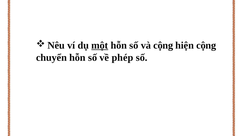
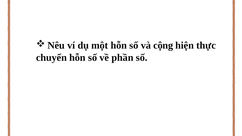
một underline: present -> none
hiện cộng: cộng -> thực
phép: phép -> phần
